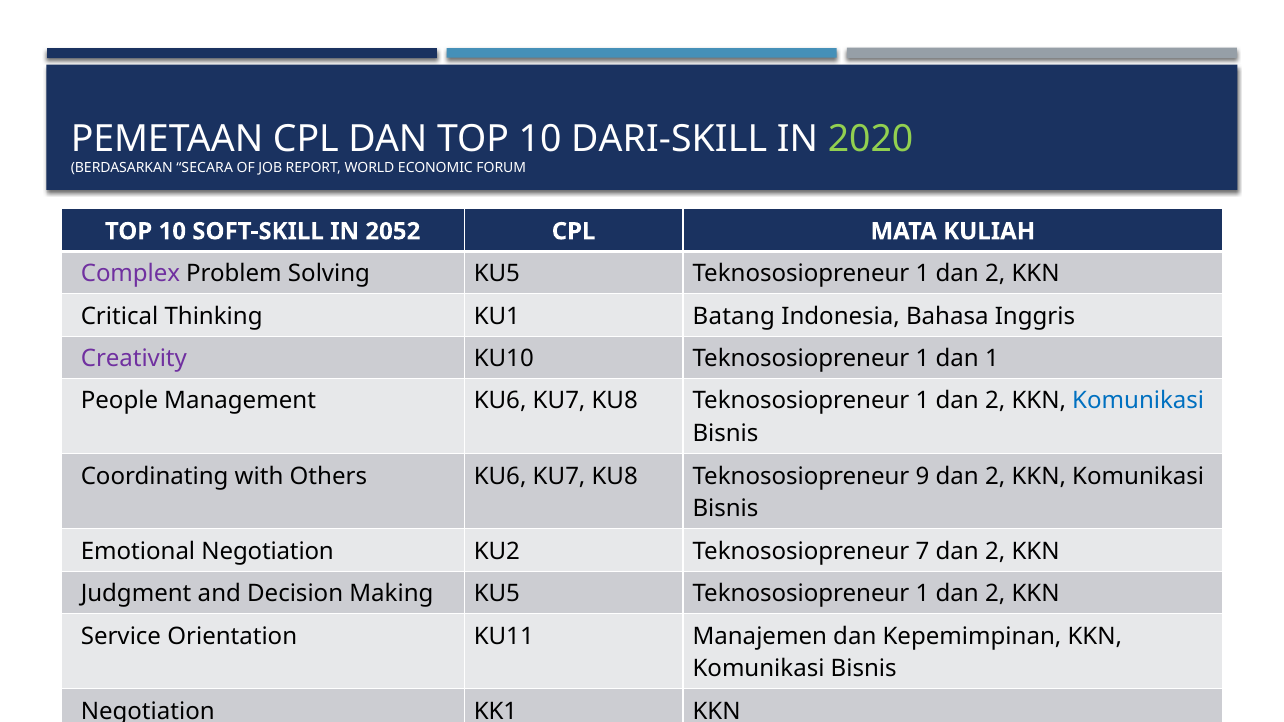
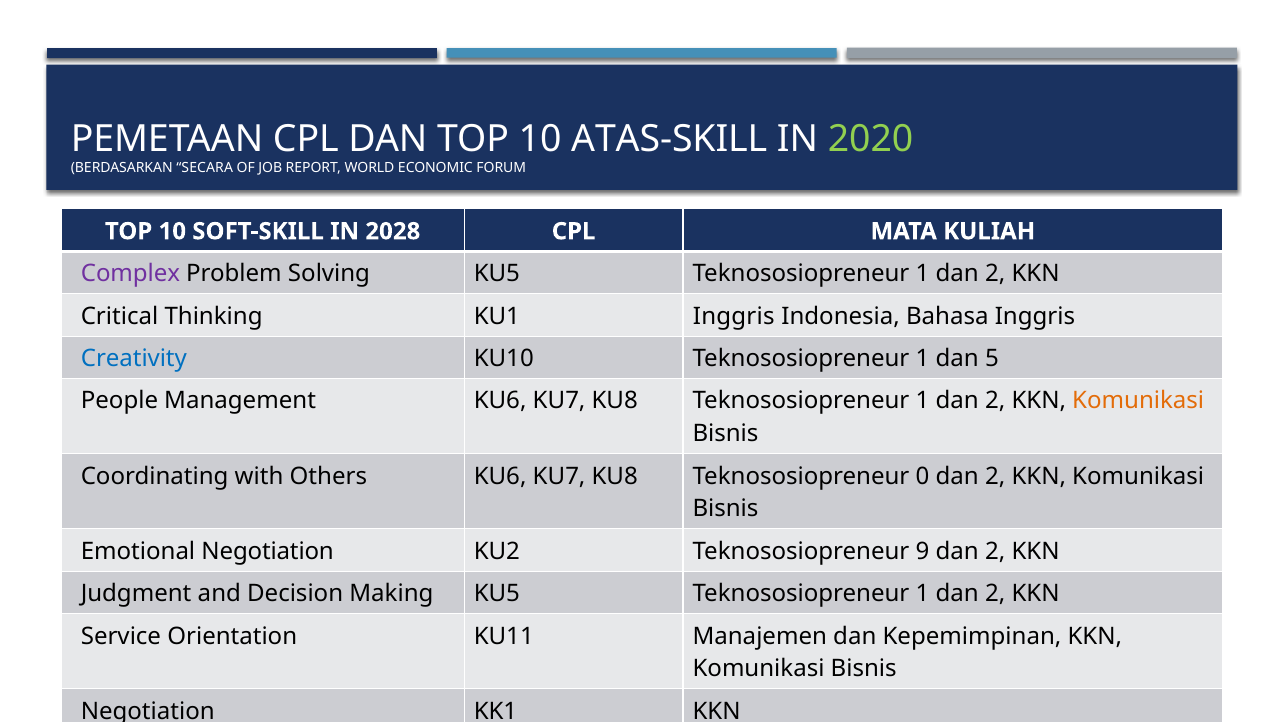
DARI-SKILL: DARI-SKILL -> ATAS-SKILL
2052: 2052 -> 2028
KU1 Batang: Batang -> Inggris
Creativity colour: purple -> blue
dan 1: 1 -> 5
Komunikasi at (1138, 401) colour: blue -> orange
9: 9 -> 0
7: 7 -> 9
